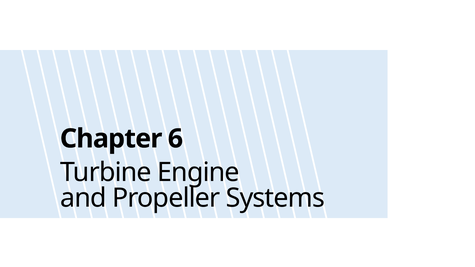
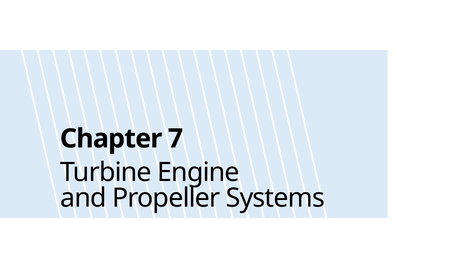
6: 6 -> 7
